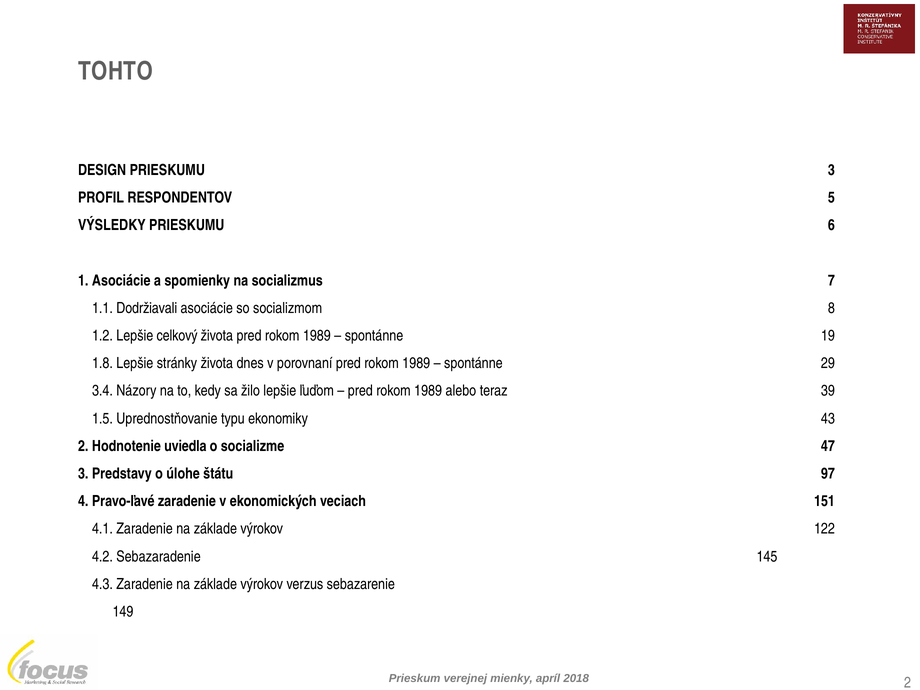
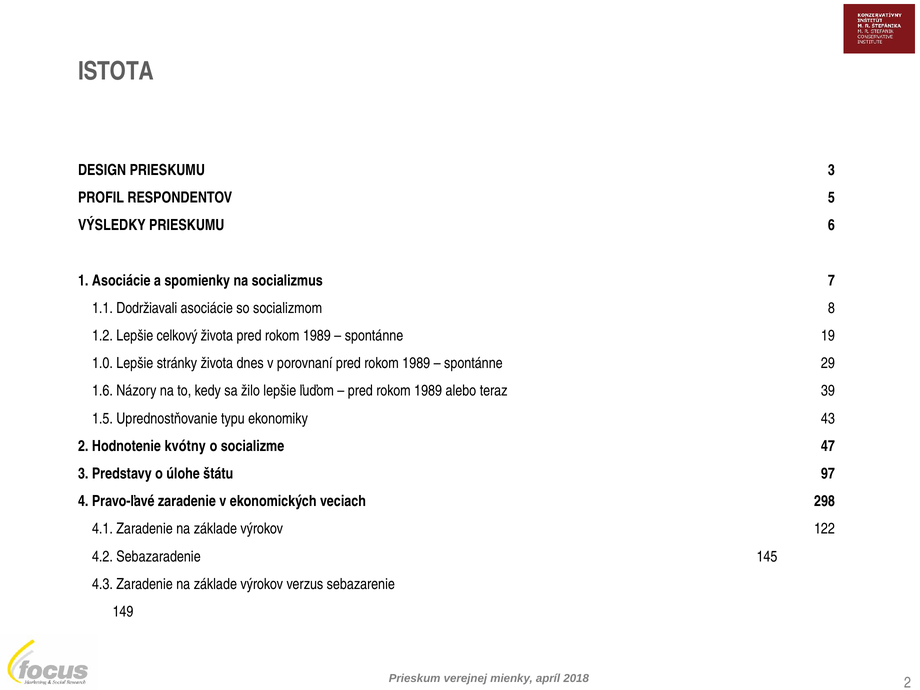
TOHTO: TOHTO -> ISTOTA
1.8: 1.8 -> 1.0
3.4: 3.4 -> 1.6
uviedla: uviedla -> kvótny
151: 151 -> 298
